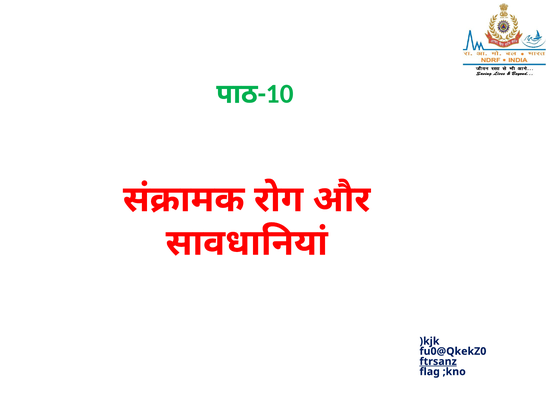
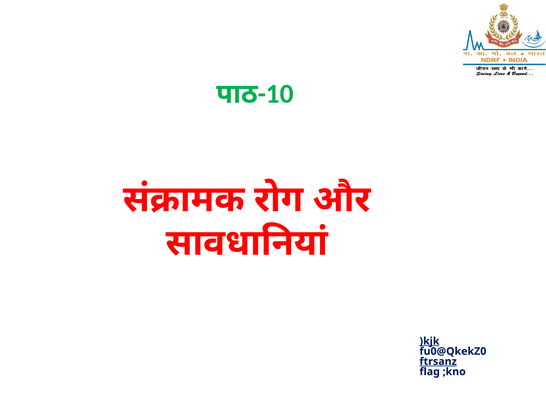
)kjk underline: none -> present
